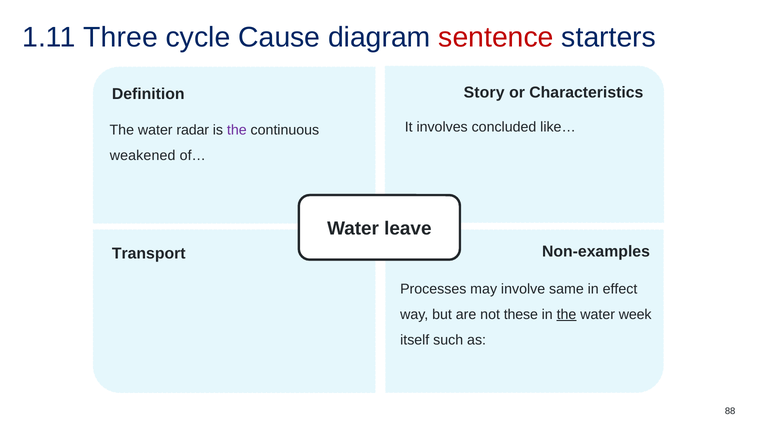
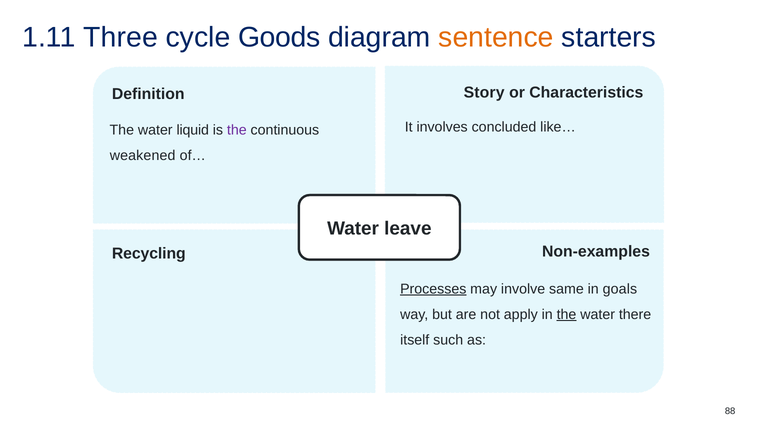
Cause: Cause -> Goods
sentence colour: red -> orange
radar: radar -> liquid
Transport: Transport -> Recycling
Processes underline: none -> present
effect: effect -> goals
these: these -> apply
week: week -> there
